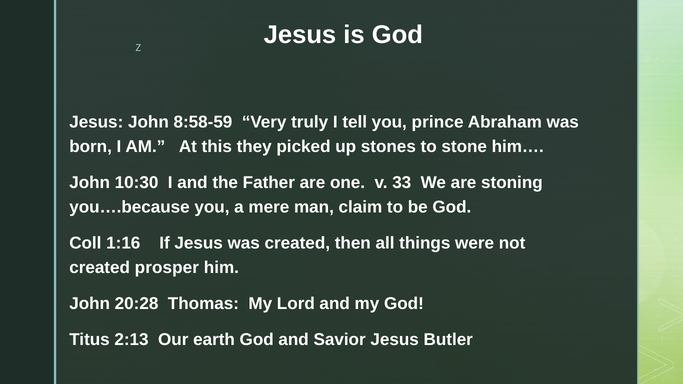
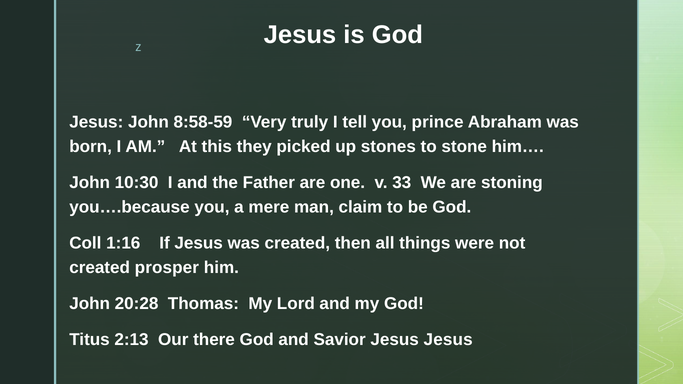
earth: earth -> there
Jesus Butler: Butler -> Jesus
